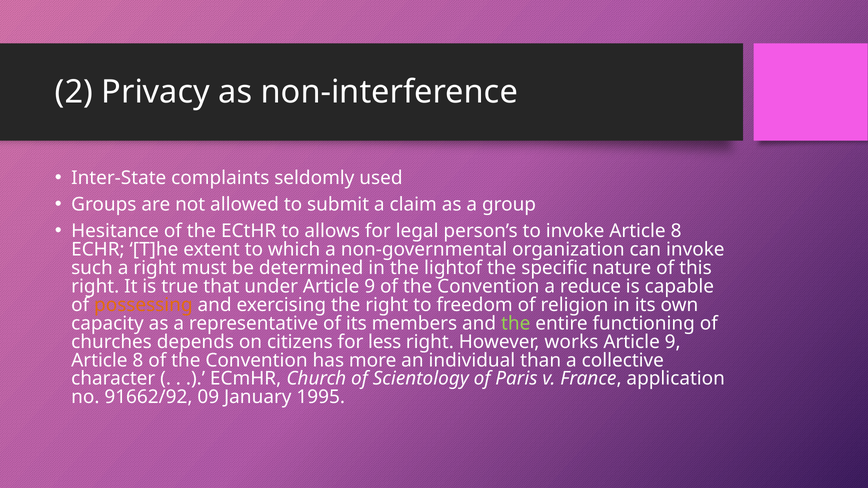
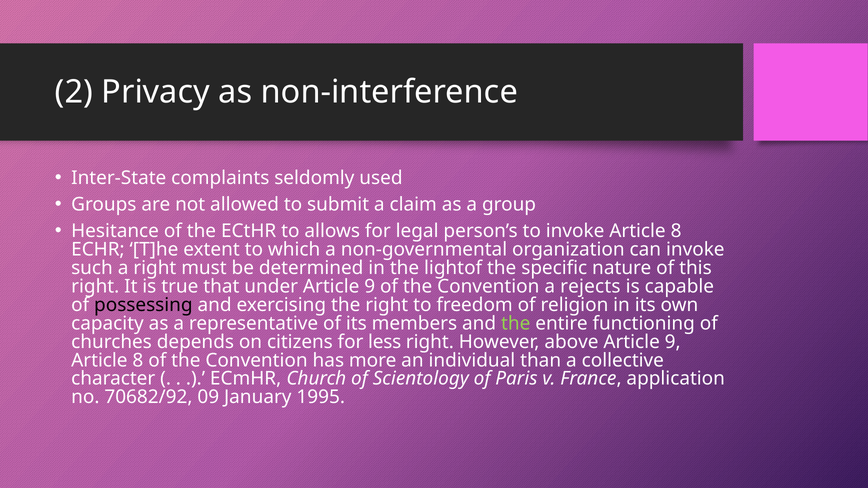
reduce: reduce -> rejects
possessing colour: orange -> black
works: works -> above
91662/92: 91662/92 -> 70682/92
